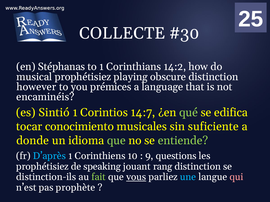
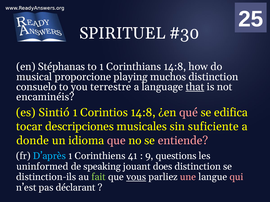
COLLECTE: COLLECTE -> SPIRITUEL
Corinthians 14:2: 14:2 -> 14:8
musical prophétisiez: prophétisiez -> proporcione
obscure: obscure -> muchos
however: however -> consuelo
prémices: prémices -> terrestre
that underline: none -> present
Corintios 14:7: 14:7 -> 14:8
qué colour: light green -> pink
conocimiento: conocimiento -> descripciones
que at (116, 141) colour: light green -> pink
entiende colour: light green -> pink
Corinthiens 10: 10 -> 41
prophétisiez at (42, 167): prophétisiez -> uninformed
rang: rang -> does
une colour: light blue -> pink
prophète: prophète -> déclarant
